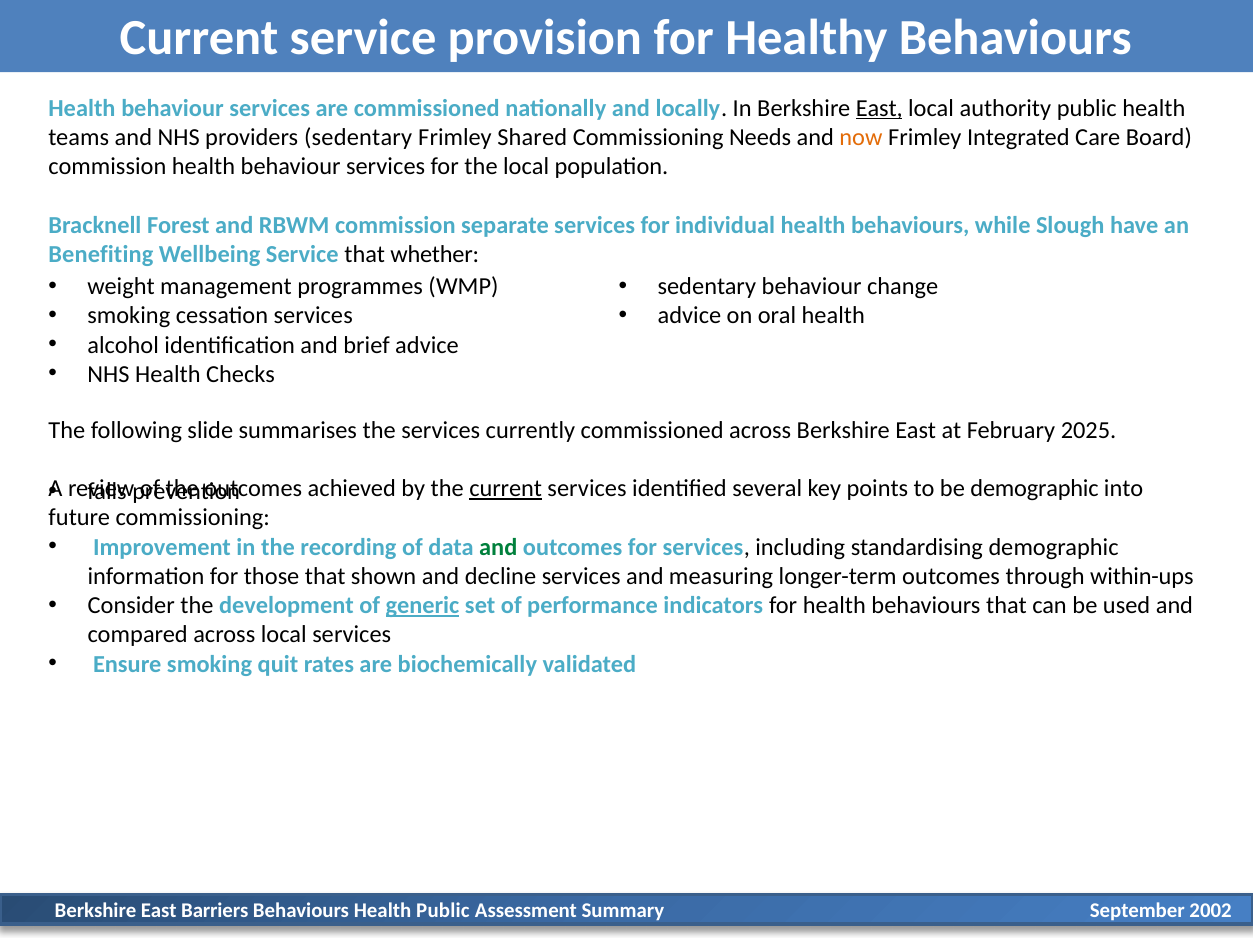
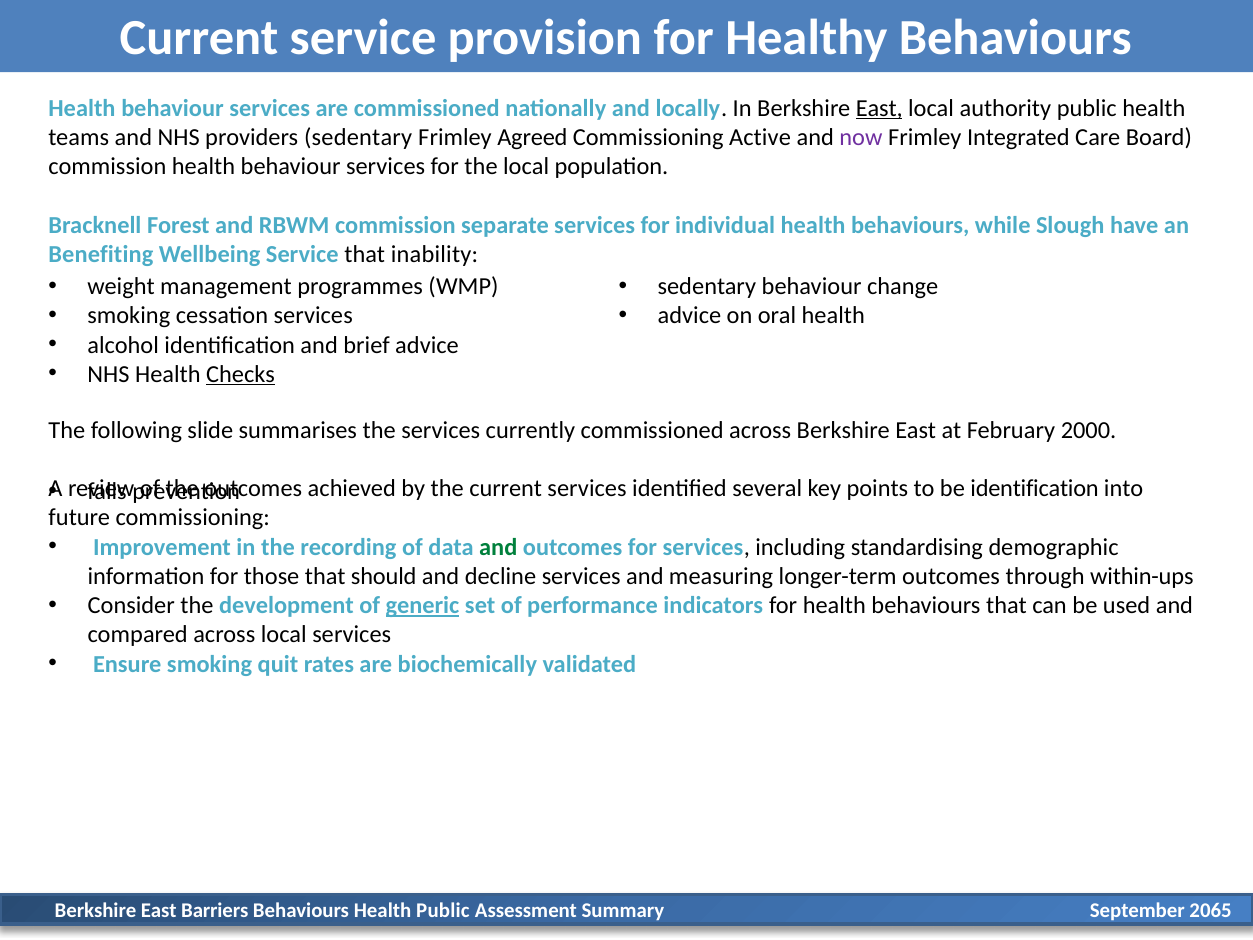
Shared: Shared -> Agreed
Needs: Needs -> Active
now colour: orange -> purple
whether: whether -> inability
Checks underline: none -> present
2025: 2025 -> 2000
current at (506, 488) underline: present -> none
be demographic: demographic -> identification
shown: shown -> should
2002: 2002 -> 2065
